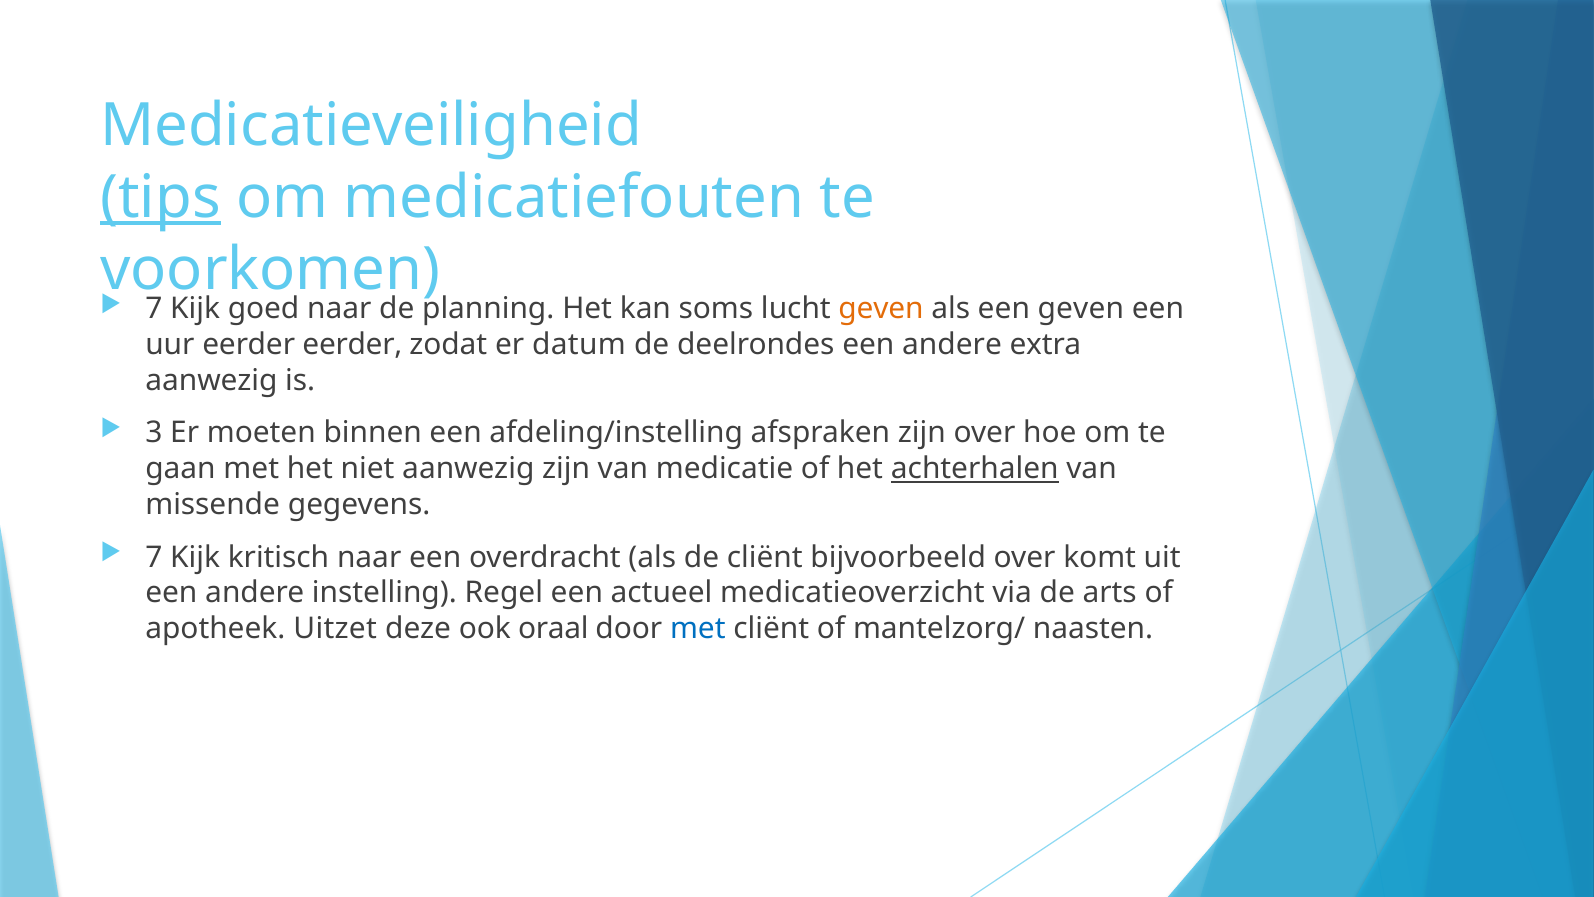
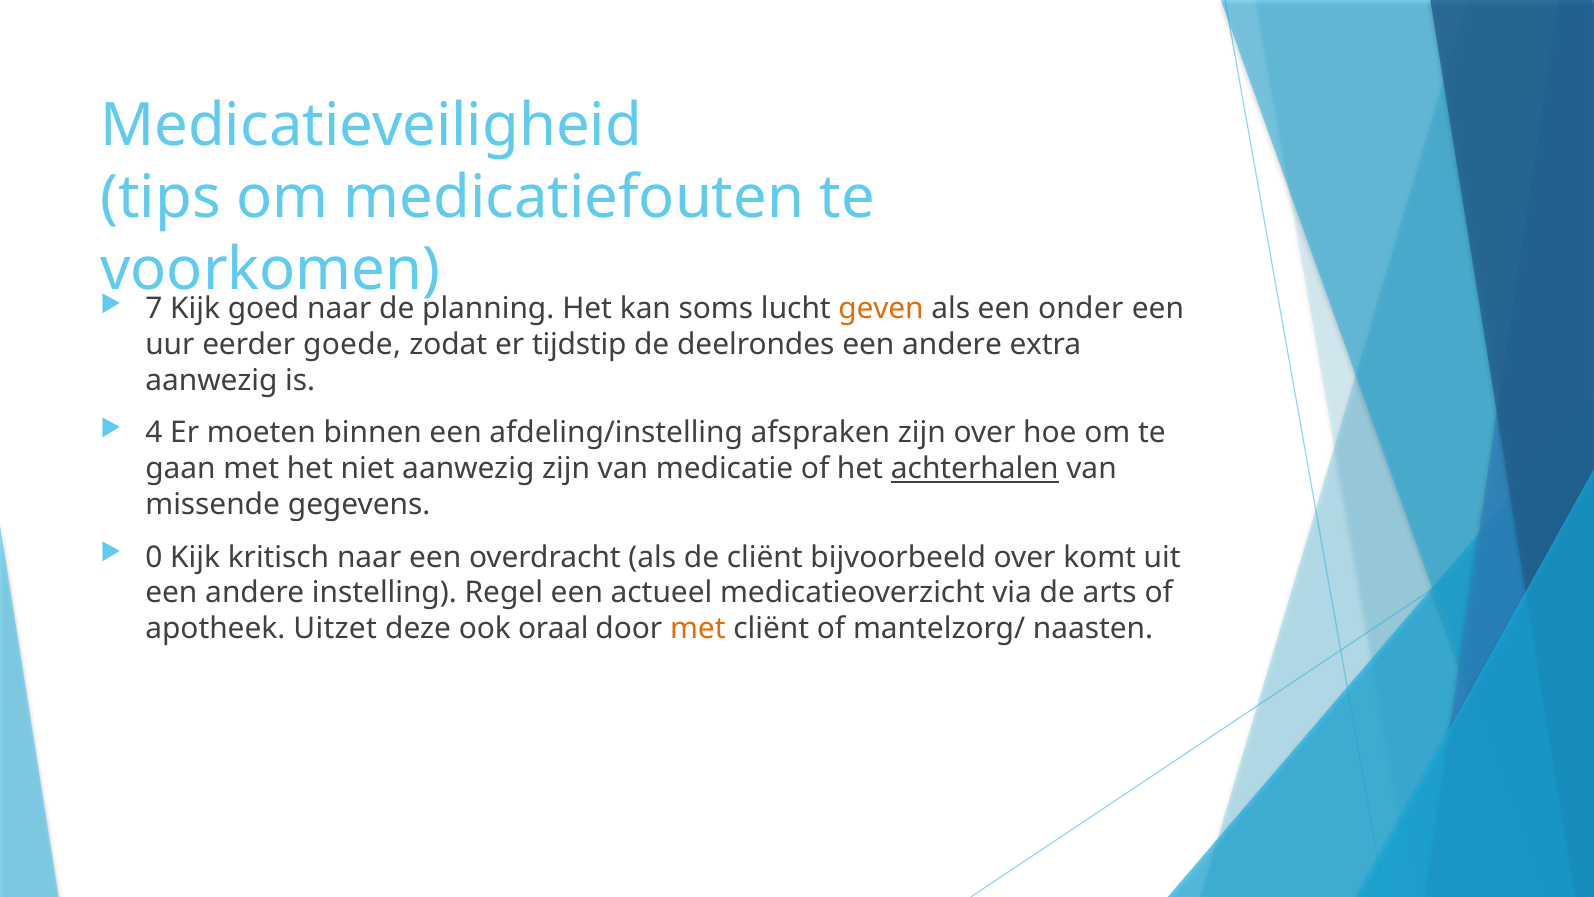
tips underline: present -> none
een geven: geven -> onder
eerder eerder: eerder -> goede
datum: datum -> tijdstip
3: 3 -> 4
7 at (154, 557): 7 -> 0
met at (698, 629) colour: blue -> orange
